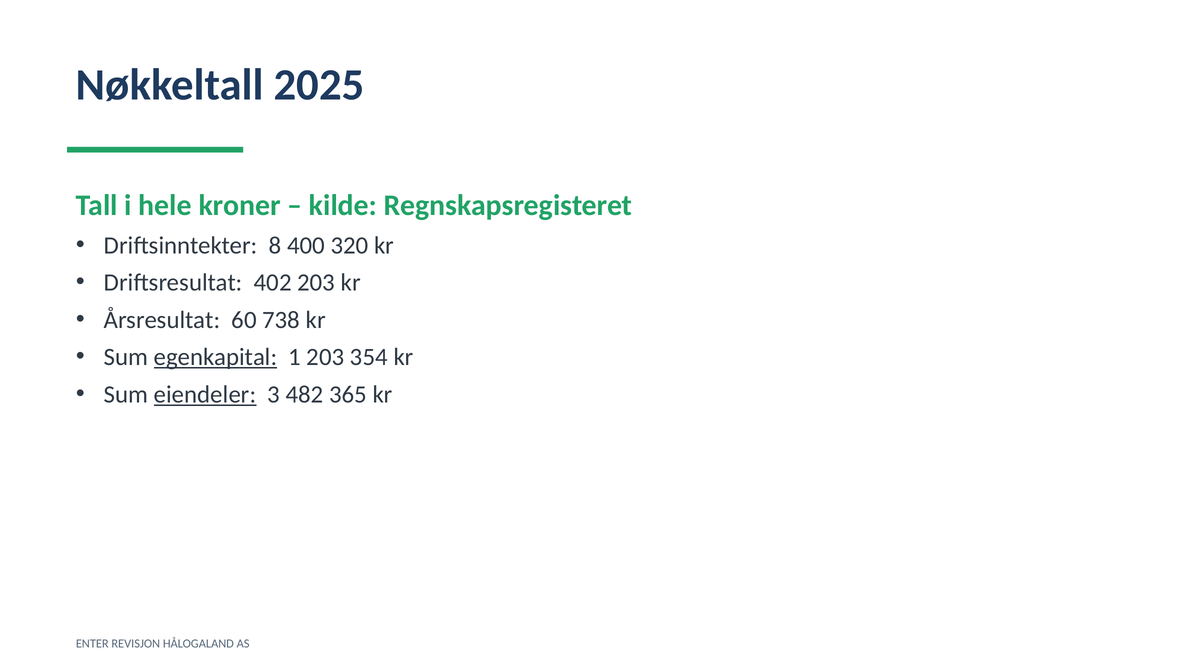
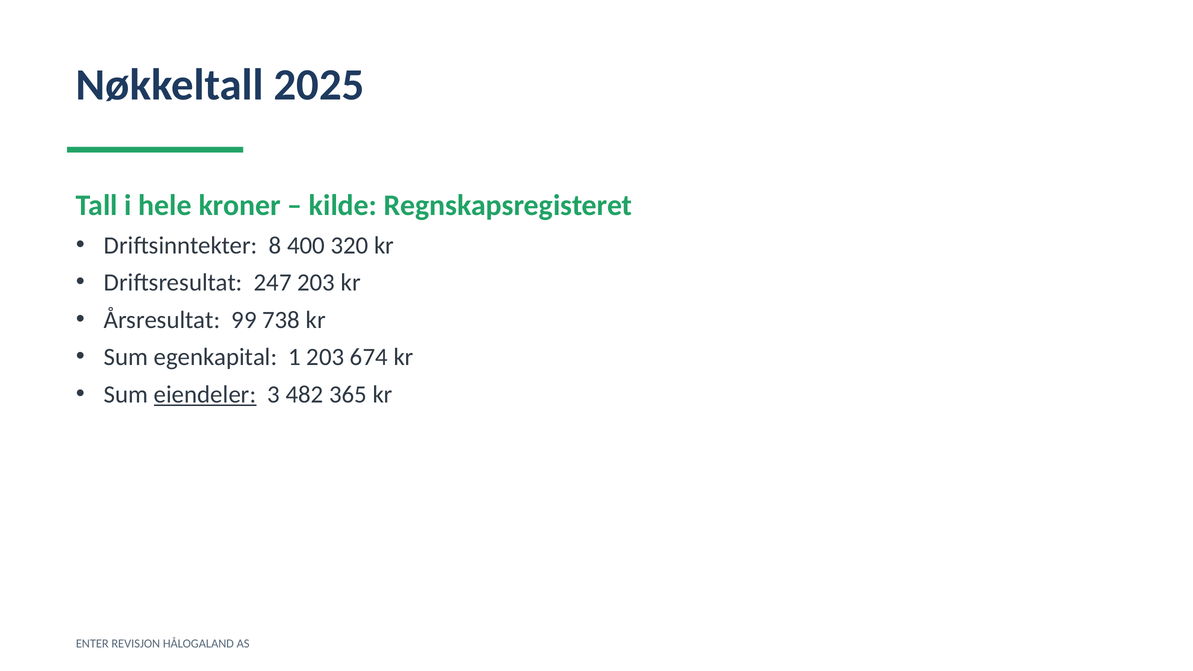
402: 402 -> 247
60: 60 -> 99
egenkapital underline: present -> none
354: 354 -> 674
